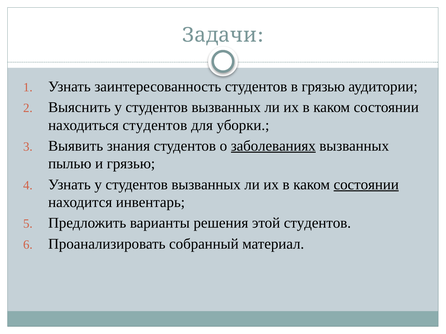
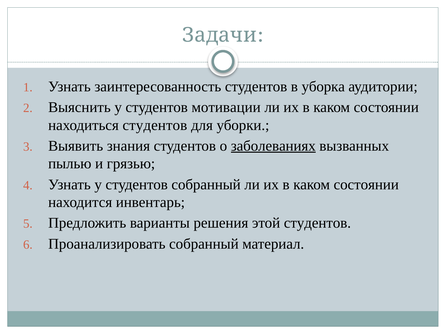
в грязью: грязью -> уборка
Выяснить у студентов вызванных: вызванных -> мотивации
Узнать у студентов вызванных: вызванных -> собранный
состоянии at (366, 185) underline: present -> none
